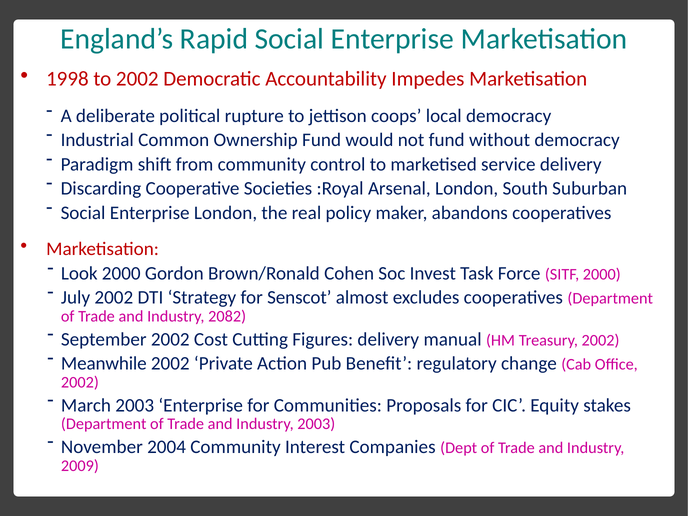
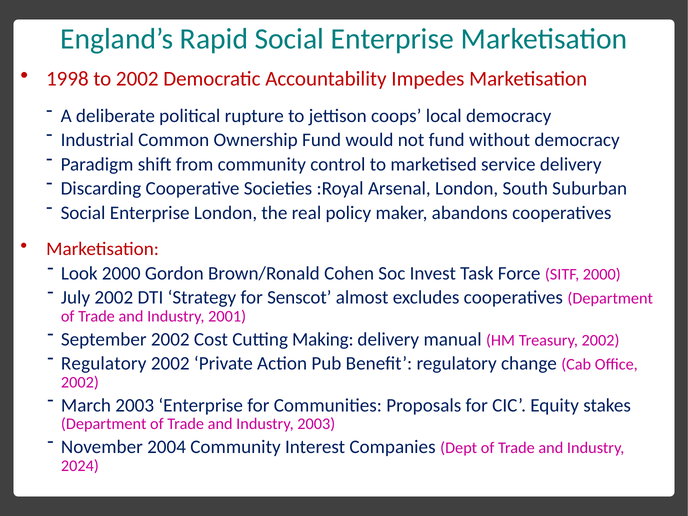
2082: 2082 -> 2001
Figures: Figures -> Making
Meanwhile at (104, 364): Meanwhile -> Regulatory
2009: 2009 -> 2024
